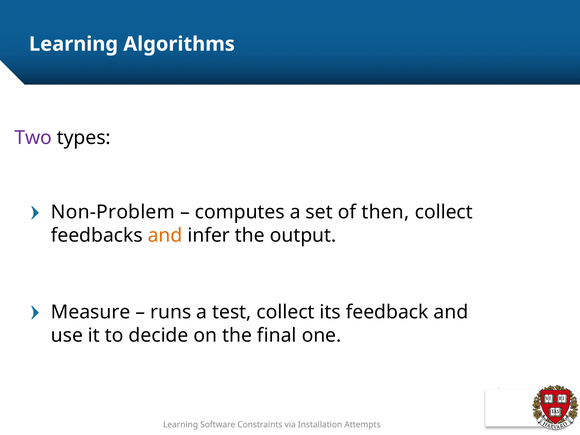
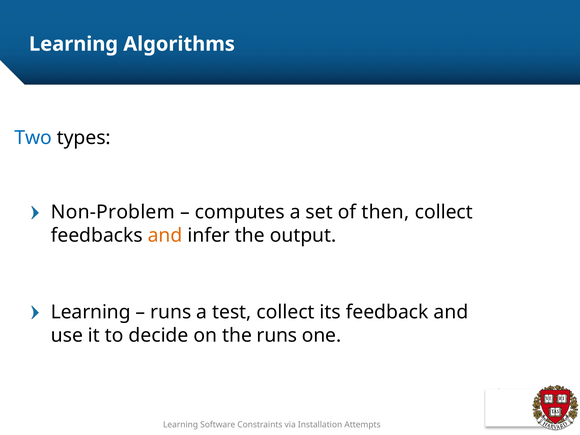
Two colour: purple -> blue
Measure at (91, 312): Measure -> Learning
the final: final -> runs
